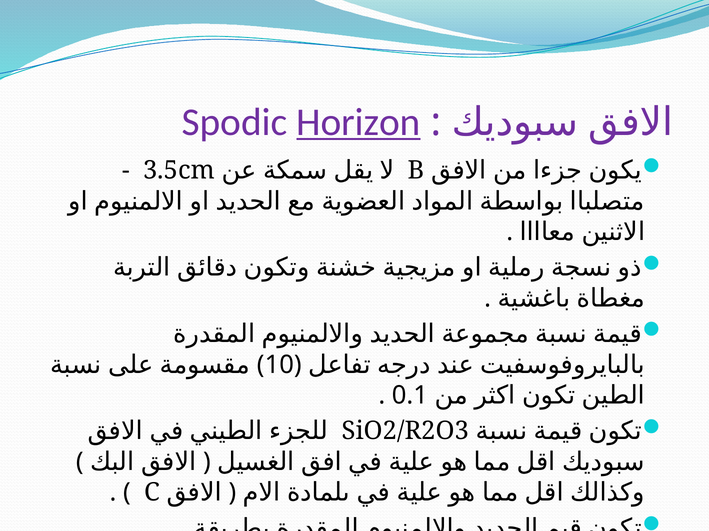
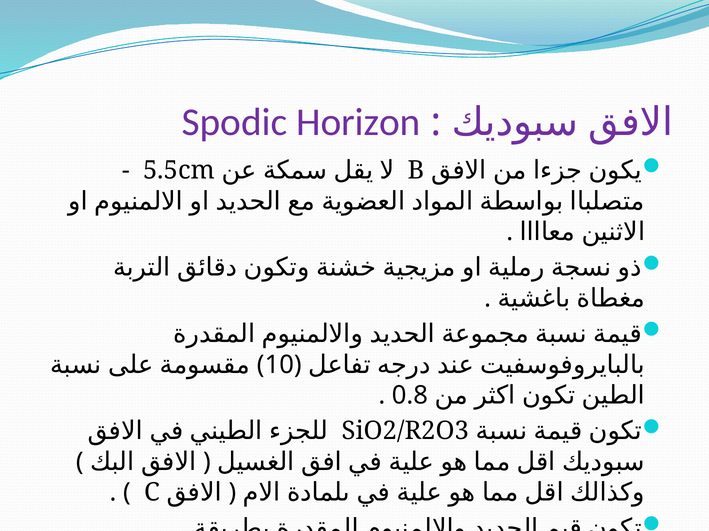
Horizon underline: present -> none
3.5cm: 3.5cm -> 5.5cm
0.1: 0.1 -> 0.8
